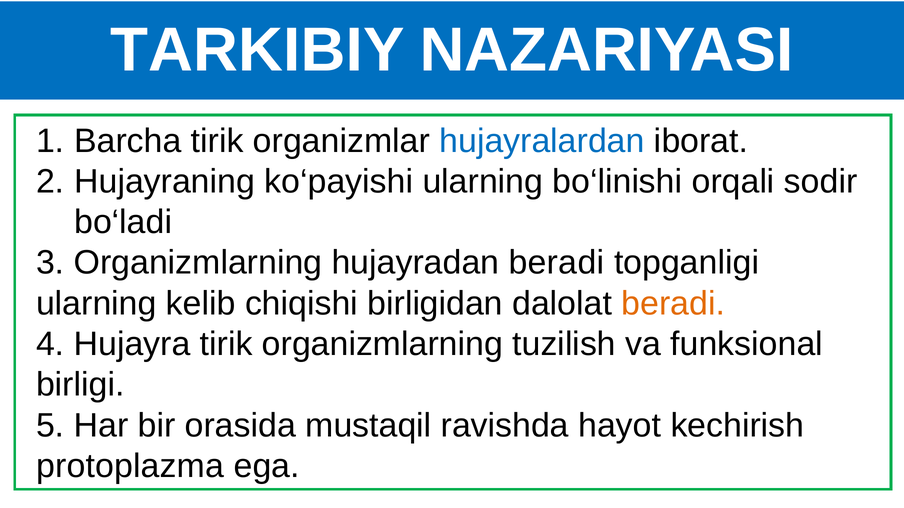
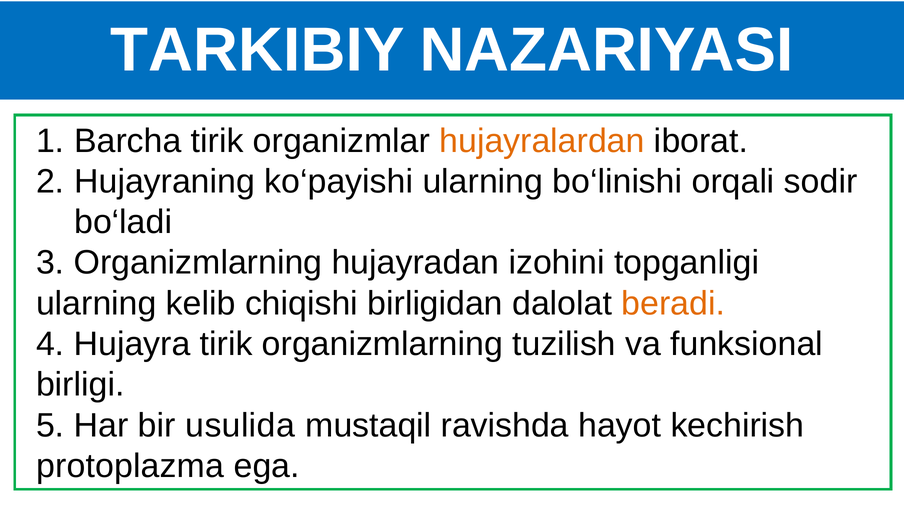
hujayralardan colour: blue -> orange
hujayradan beradi: beradi -> izohini
orasida: orasida -> usulida
